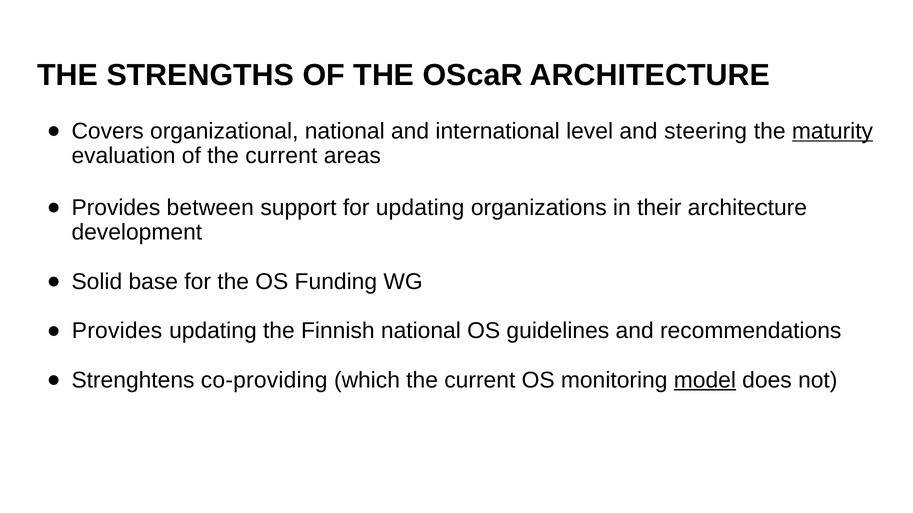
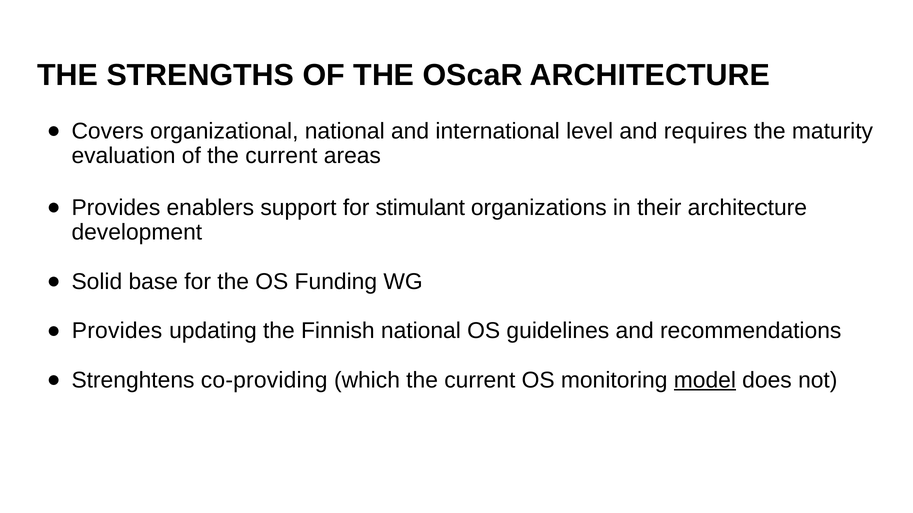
steering: steering -> requires
maturity underline: present -> none
between: between -> enablers
for updating: updating -> stimulant
